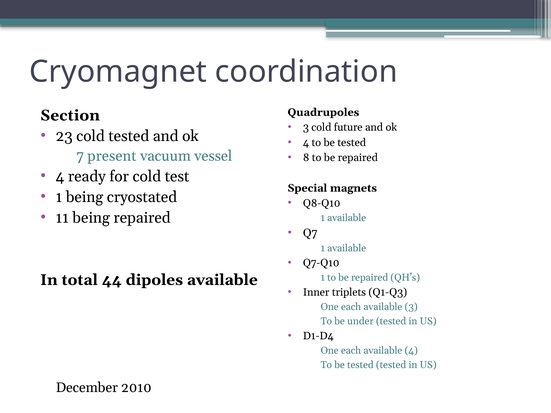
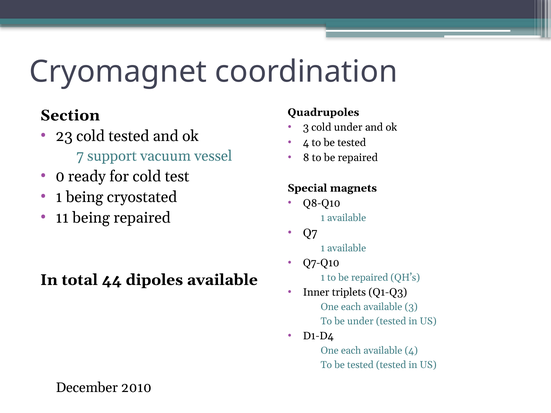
cold future: future -> under
present: present -> support
4 at (60, 177): 4 -> 0
